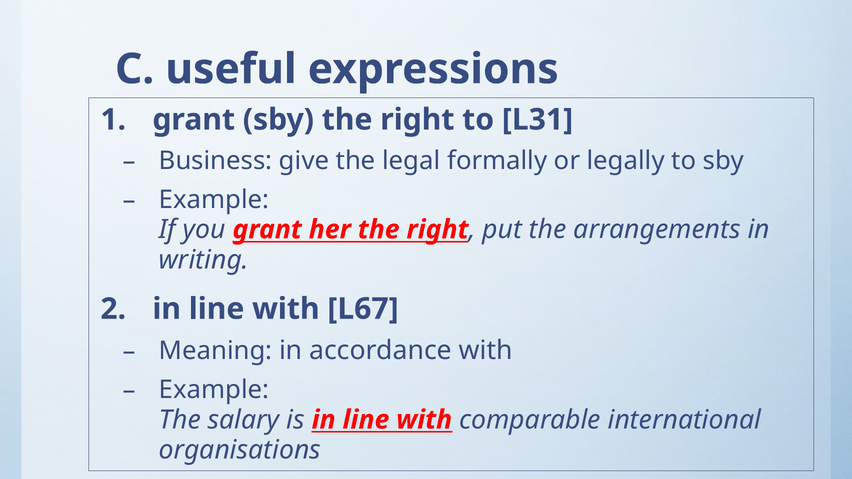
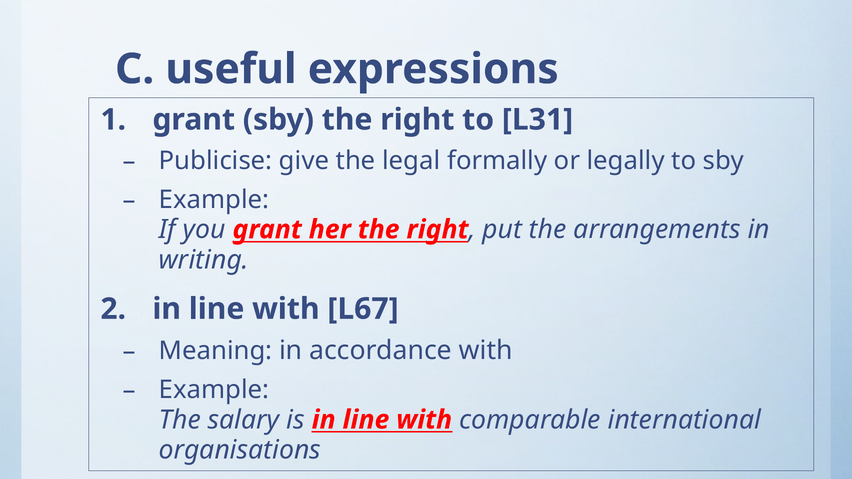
Business: Business -> Publicise
